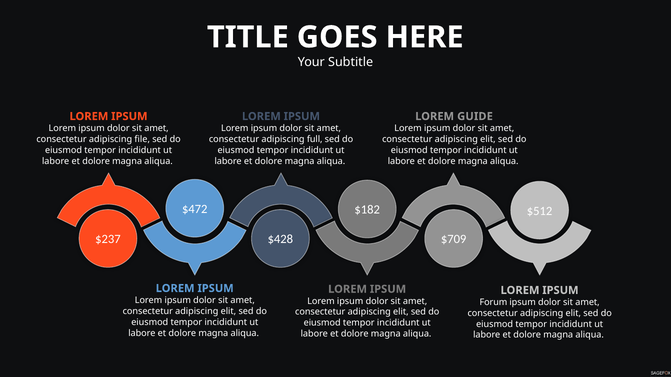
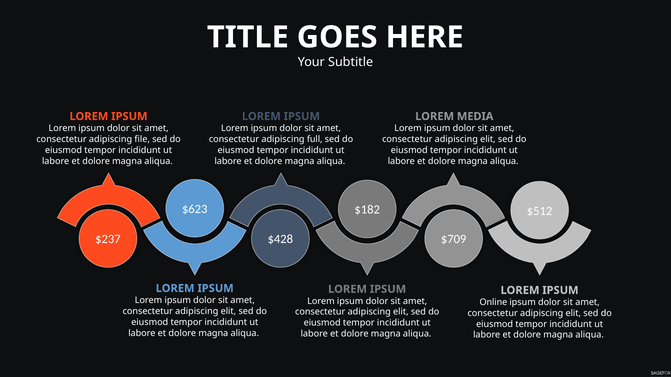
GUIDE: GUIDE -> MEDIA
$472: $472 -> $623
Forum: Forum -> Online
